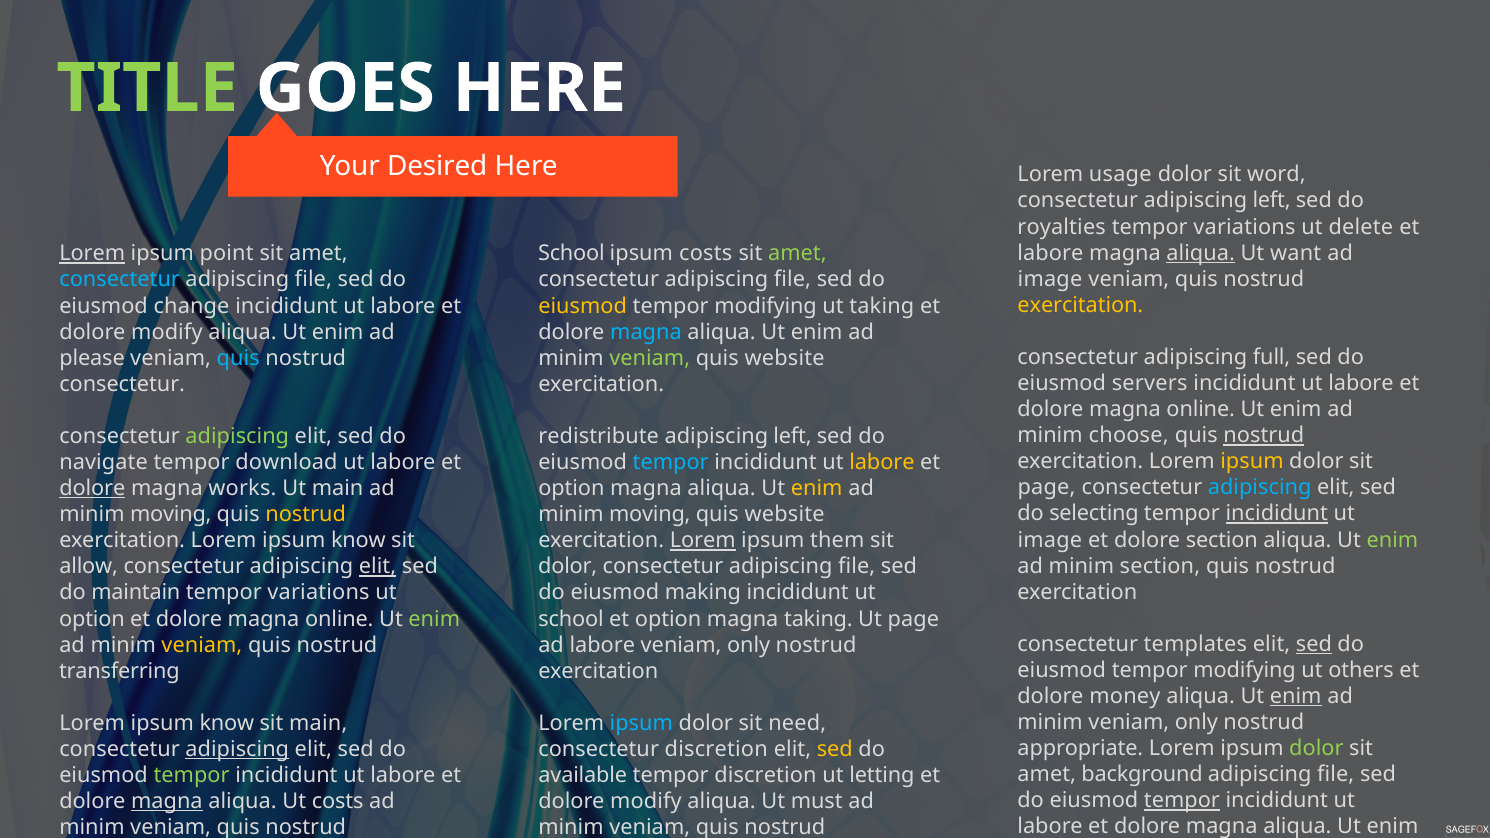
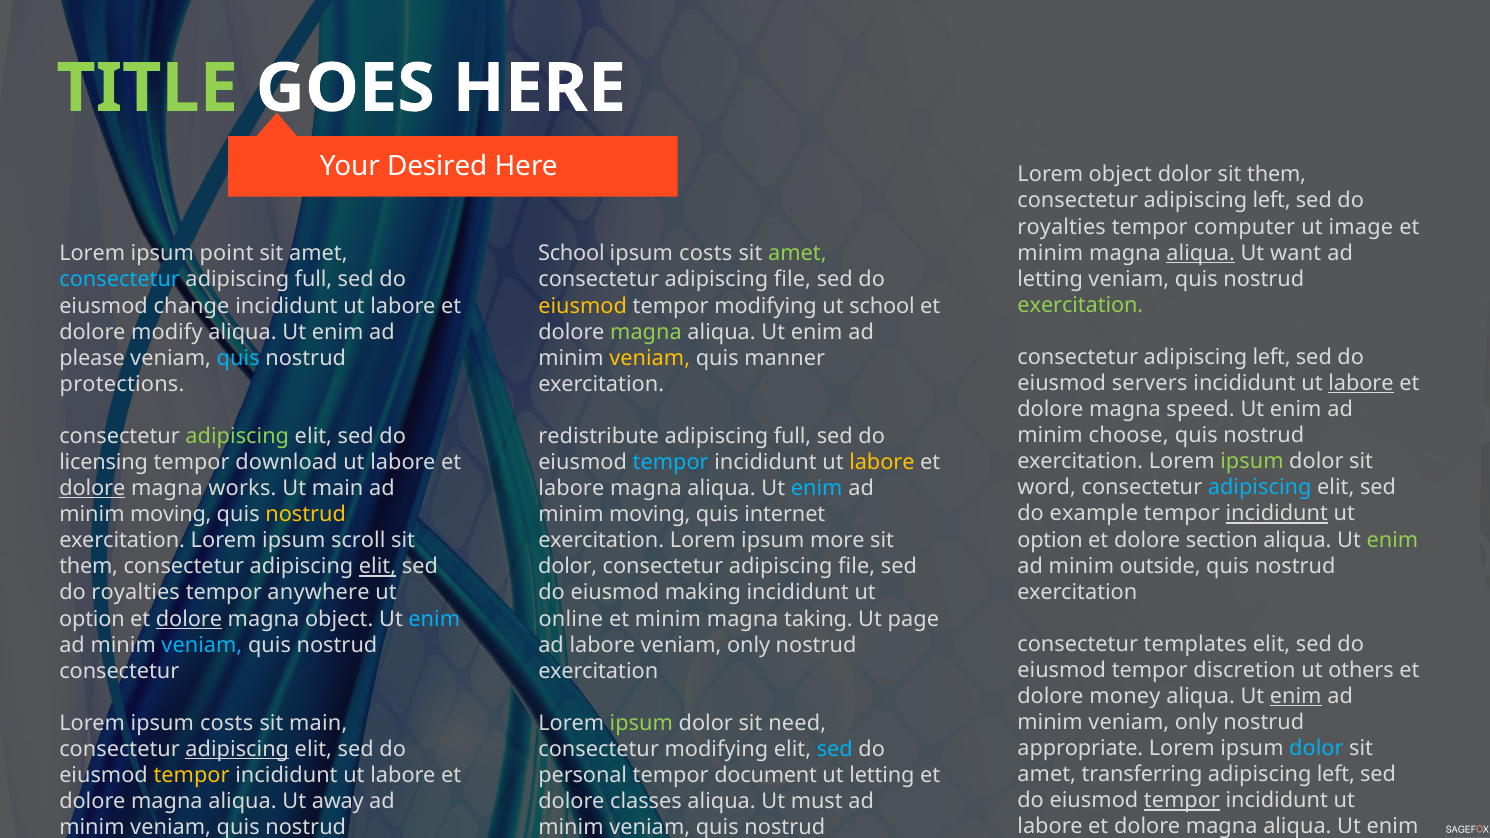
Lorem usage: usage -> object
dolor sit word: word -> them
variations at (1244, 227): variations -> computer
delete: delete -> image
labore at (1050, 253): labore -> minim
Lorem at (92, 254) underline: present -> none
image at (1050, 279): image -> letting
file at (313, 280): file -> full
exercitation at (1080, 305) colour: yellow -> light green
ut taking: taking -> school
magna at (646, 332) colour: light blue -> light green
full at (1272, 357): full -> left
veniam at (650, 358) colour: light green -> yellow
website at (785, 358): website -> manner
labore at (1361, 383) underline: none -> present
consectetur at (122, 384): consectetur -> protections
online at (1201, 410): online -> speed
nostrud at (1264, 436) underline: present -> none
left at (793, 436): left -> full
ipsum at (1252, 462) colour: yellow -> light green
navigate: navigate -> licensing
page at (1047, 488): page -> word
option at (571, 489): option -> labore
enim at (817, 489) colour: yellow -> light blue
selecting: selecting -> example
website at (785, 515): website -> internet
image at (1050, 540): image -> option
exercitation Lorem ipsum know: know -> scroll
Lorem at (703, 541) underline: present -> none
them: them -> more
minim section: section -> outside
allow at (89, 567): allow -> them
maintain at (136, 593): maintain -> royalties
variations at (319, 593): variations -> anywhere
dolore at (189, 619) underline: none -> present
online at (339, 619): online -> object
enim at (434, 619) colour: light green -> light blue
school at (571, 619): school -> online
option at (668, 619): option -> minim
sed at (1314, 644) underline: present -> none
veniam at (202, 645) colour: yellow -> light blue
modifying at (1245, 670): modifying -> discretion
transferring at (119, 671): transferring -> consectetur
know at (227, 723): know -> costs
ipsum at (641, 723) colour: light blue -> light green
dolor at (1316, 749) colour: light green -> light blue
consectetur discretion: discretion -> modifying
sed at (835, 749) colour: yellow -> light blue
background: background -> transferring
file at (1336, 775): file -> left
tempor at (192, 776) colour: light green -> yellow
available: available -> personal
tempor discretion: discretion -> document
magna at (167, 802) underline: present -> none
Ut costs: costs -> away
modify at (646, 802): modify -> classes
